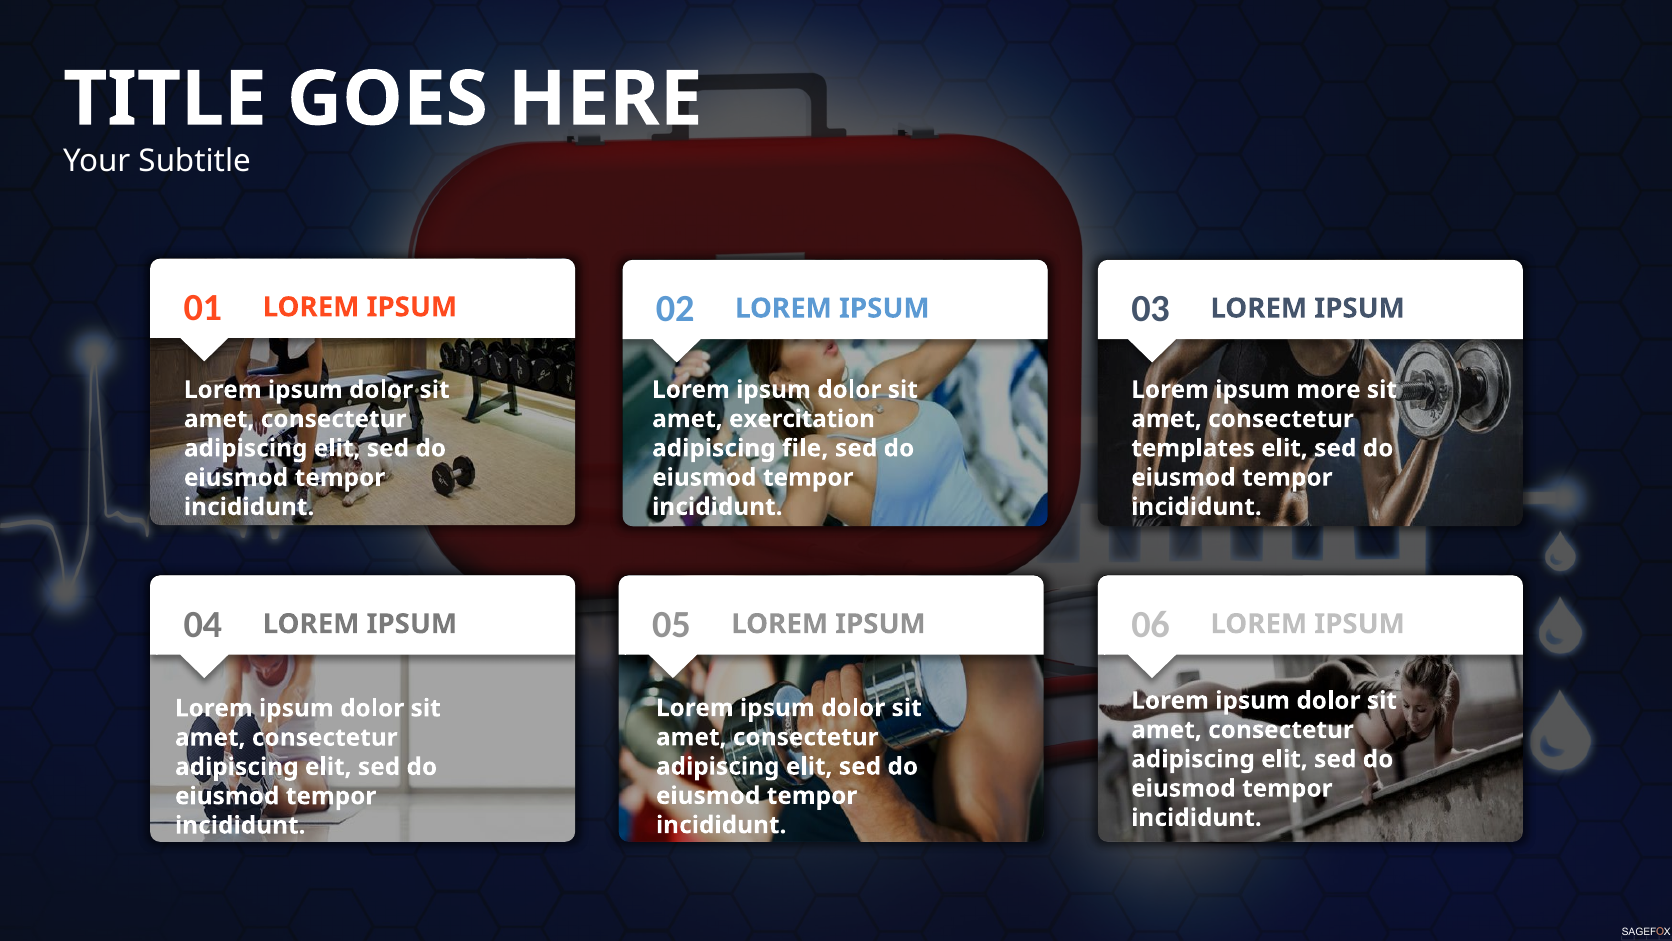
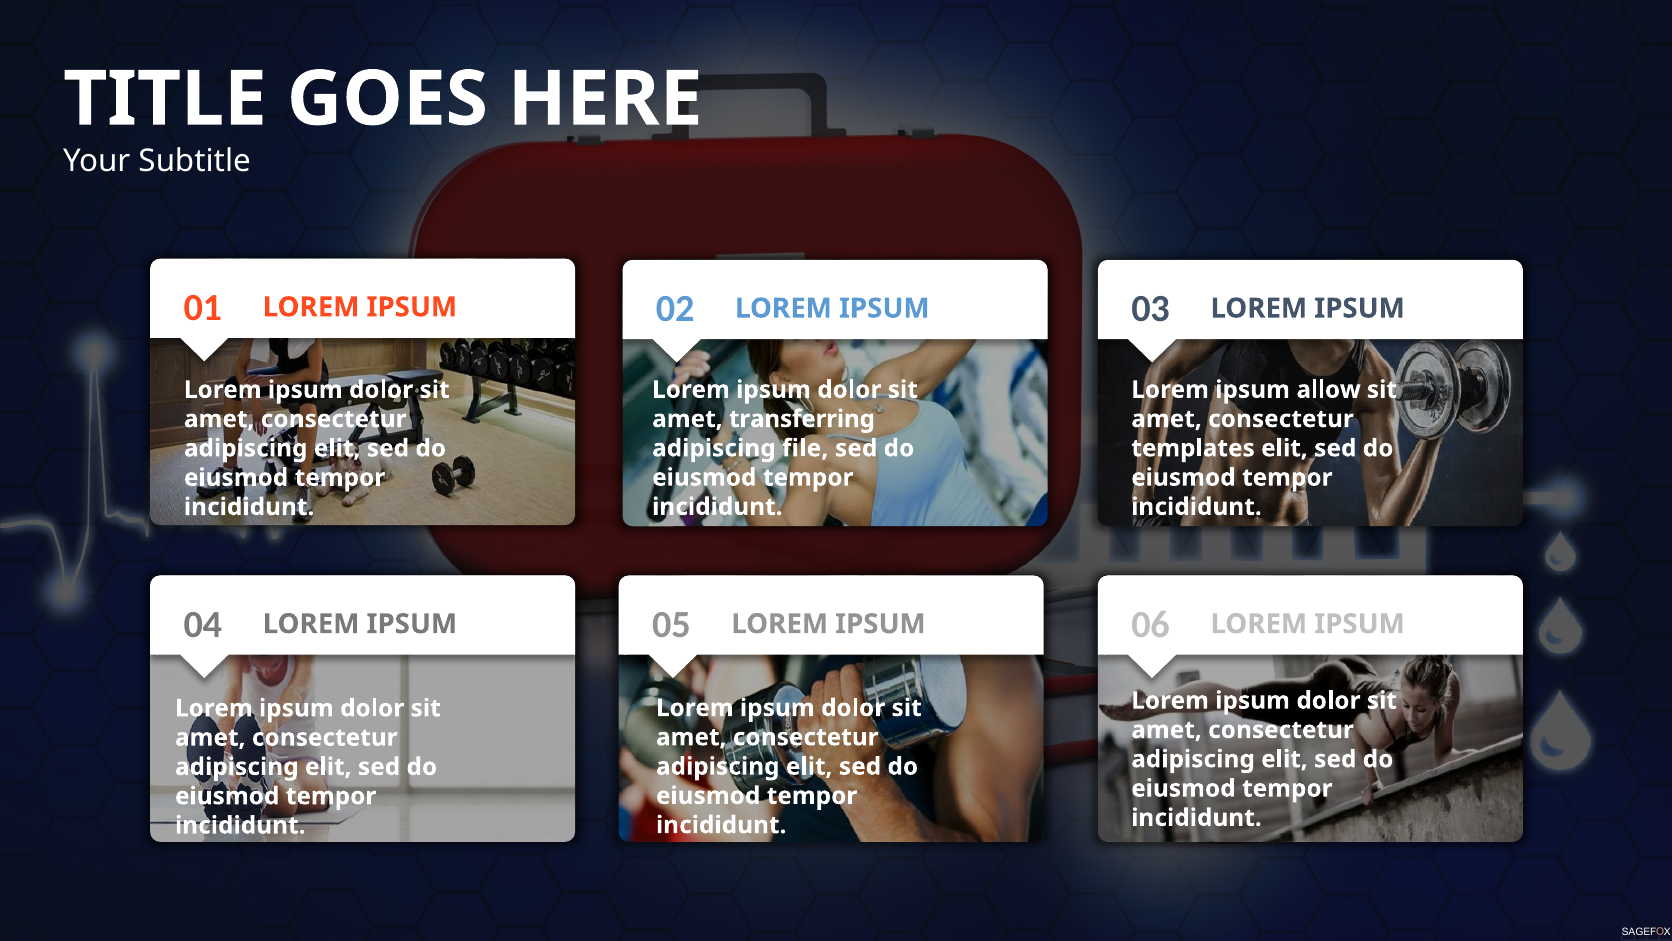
more: more -> allow
exercitation: exercitation -> transferring
